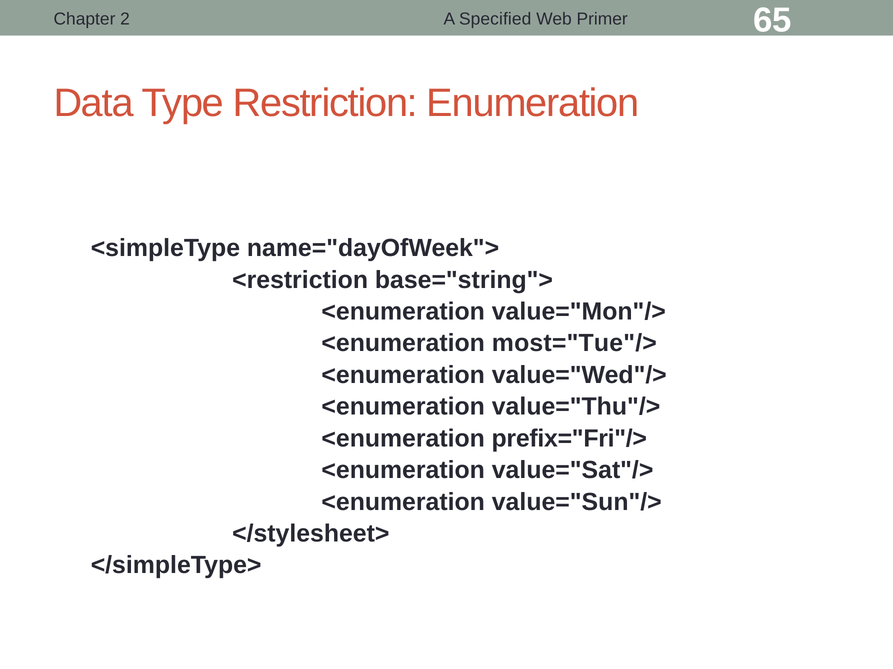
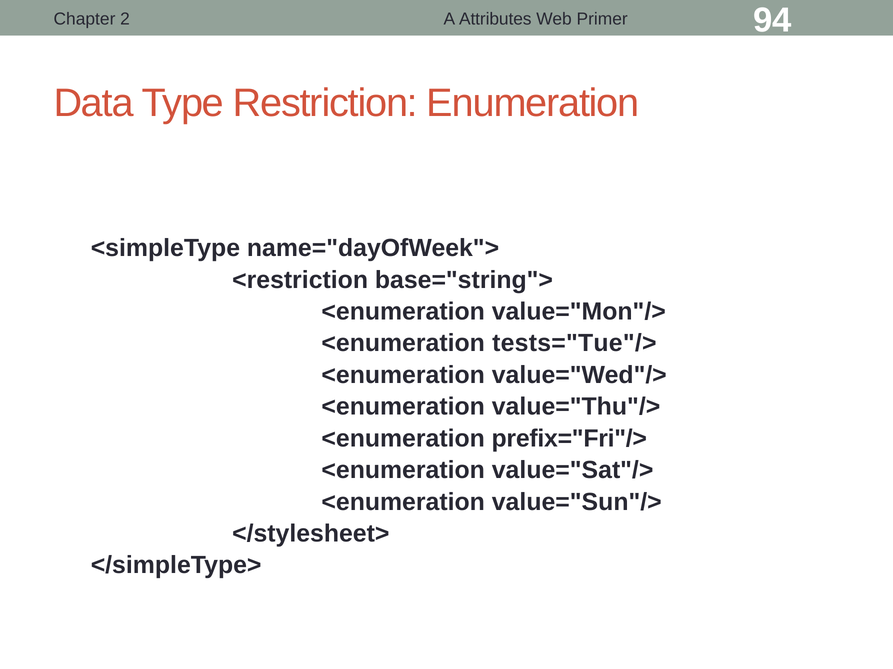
Specified: Specified -> Attributes
65: 65 -> 94
most="Tue"/>: most="Tue"/> -> tests="Tue"/>
